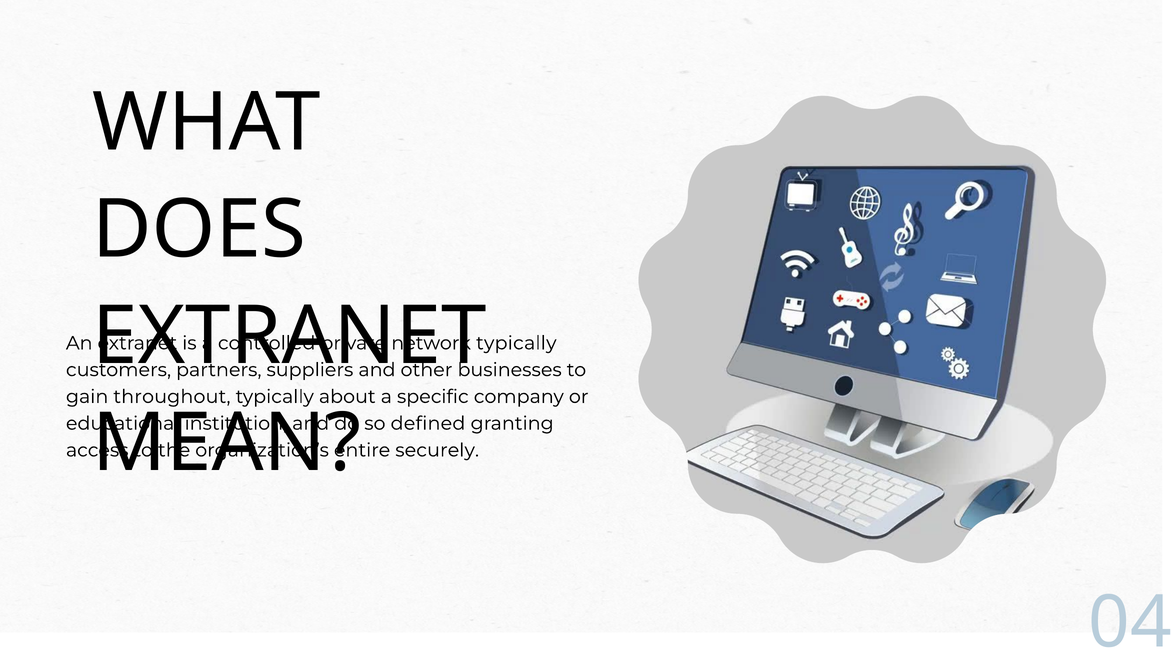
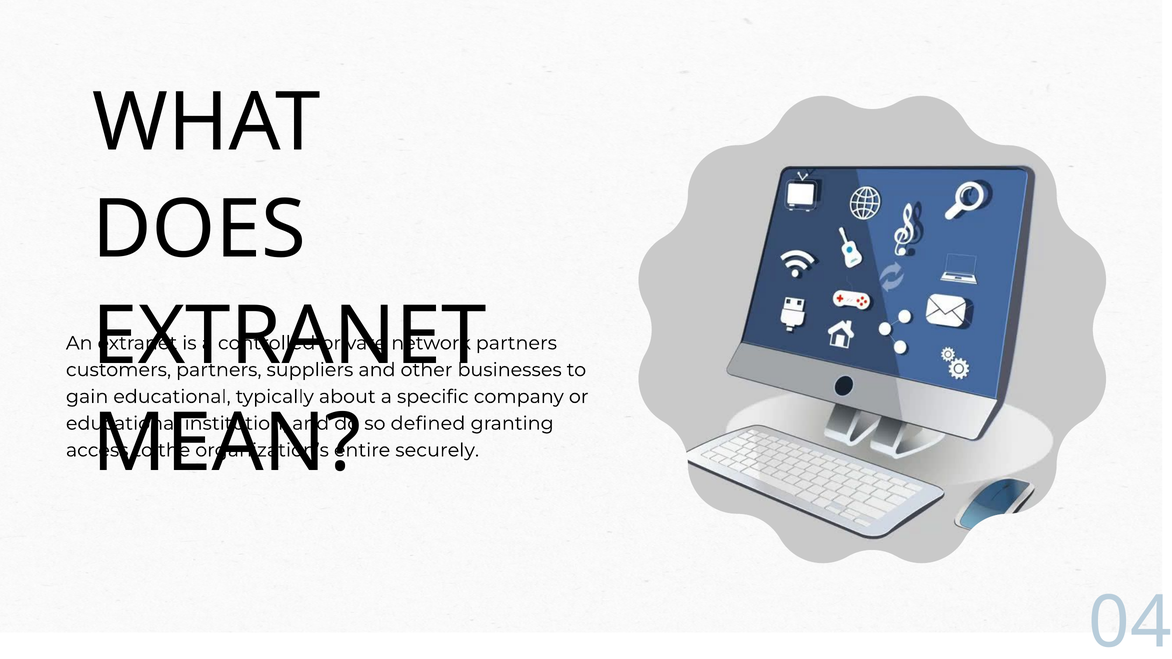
typically at (516, 343): typically -> partners
gain throughout: throughout -> educational
